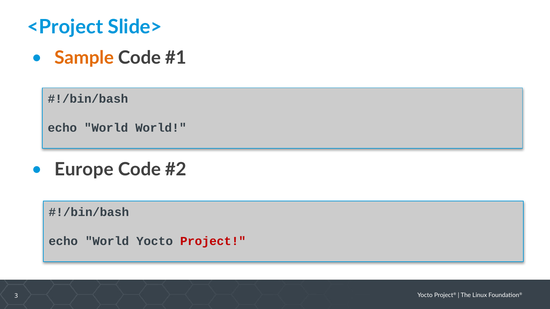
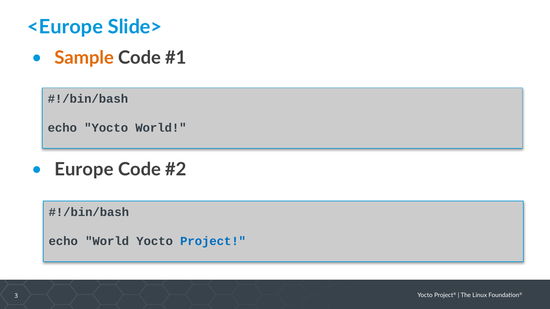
<Project: <Project -> <Europe
World at (106, 128): World -> Yocto
Project colour: red -> blue
